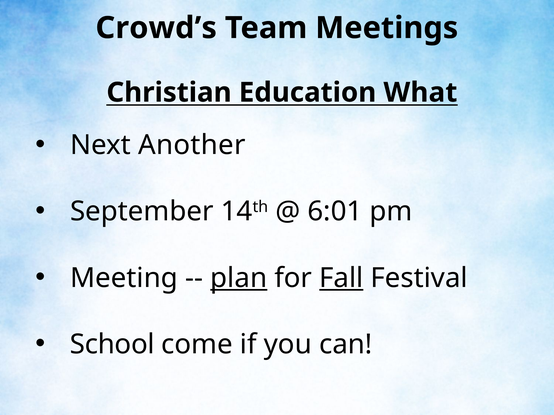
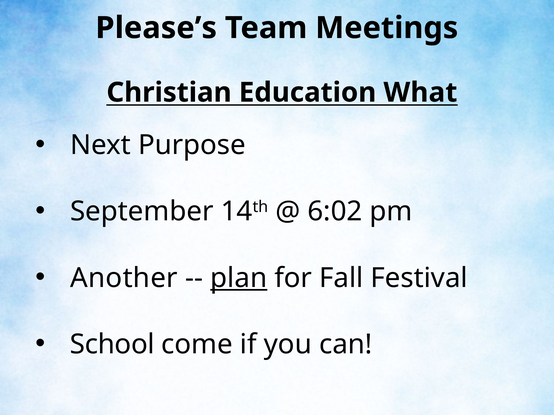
Crowd’s: Crowd’s -> Please’s
Another: Another -> Purpose
6:01: 6:01 -> 6:02
Meeting: Meeting -> Another
Fall underline: present -> none
